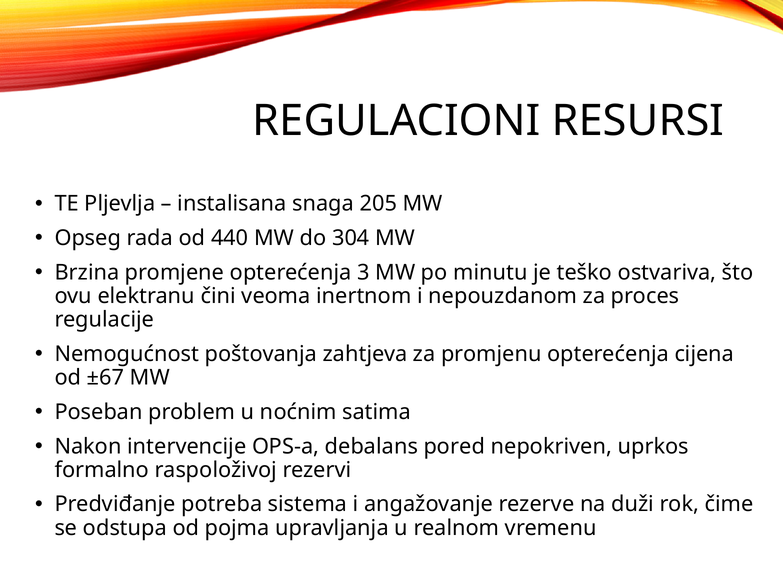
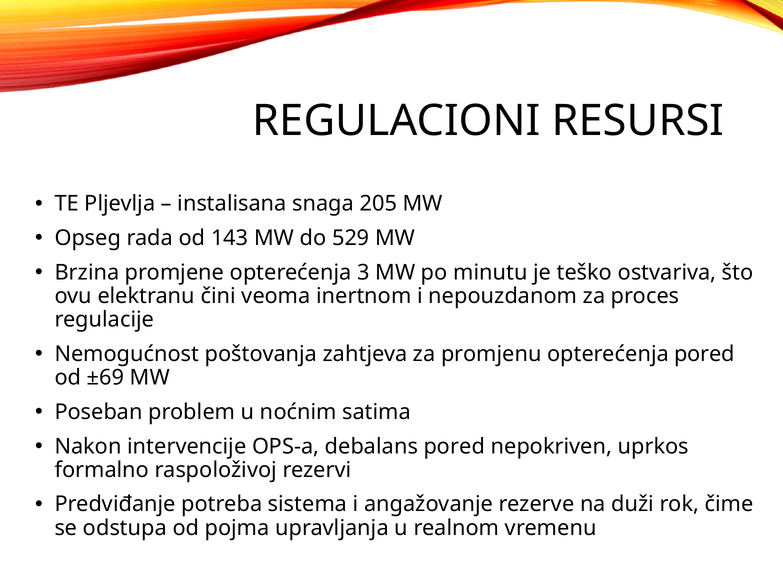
440: 440 -> 143
304: 304 -> 529
opterećenja cijena: cijena -> pored
±67: ±67 -> ±69
